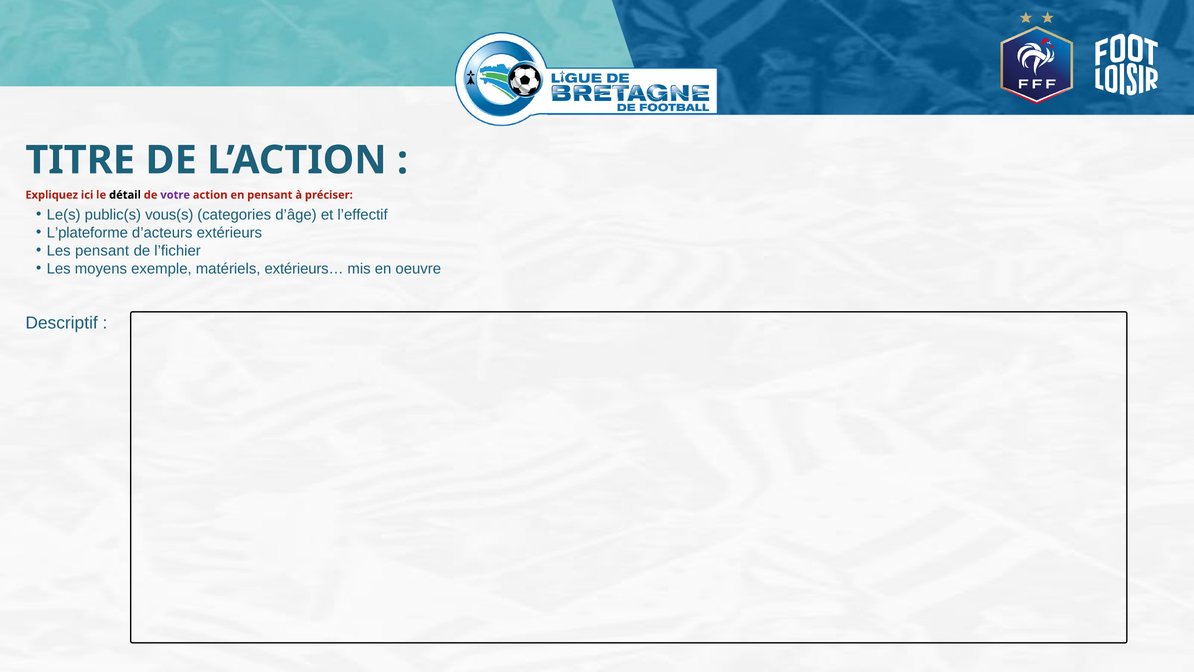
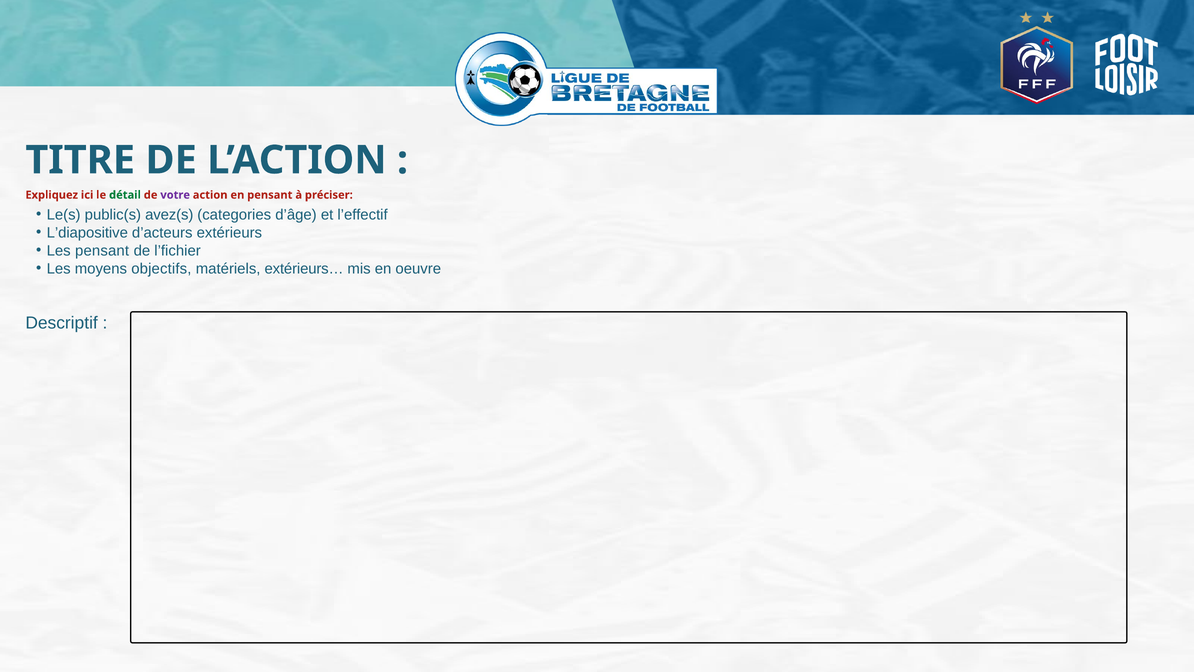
détail colour: black -> green
vous(s: vous(s -> avez(s
L’plateforme: L’plateforme -> L’diapositive
exemple: exemple -> objectifs
